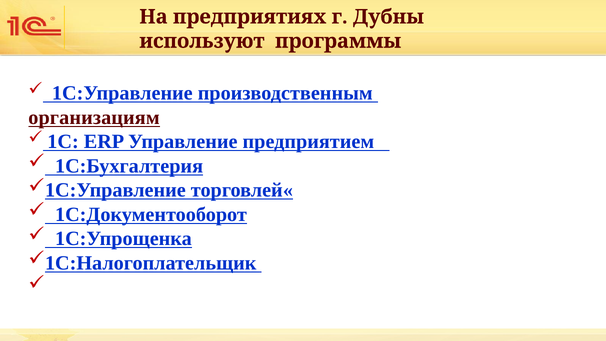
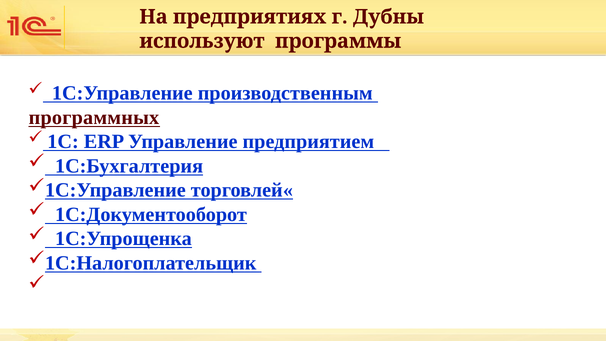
организациям: организациям -> программных
